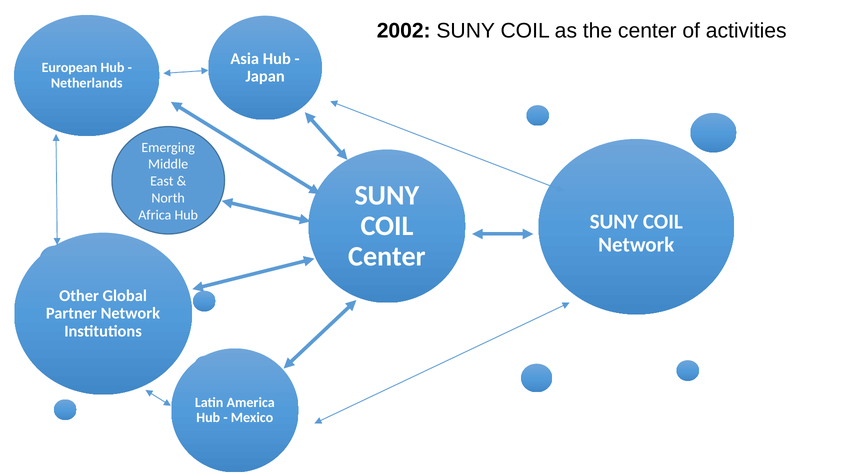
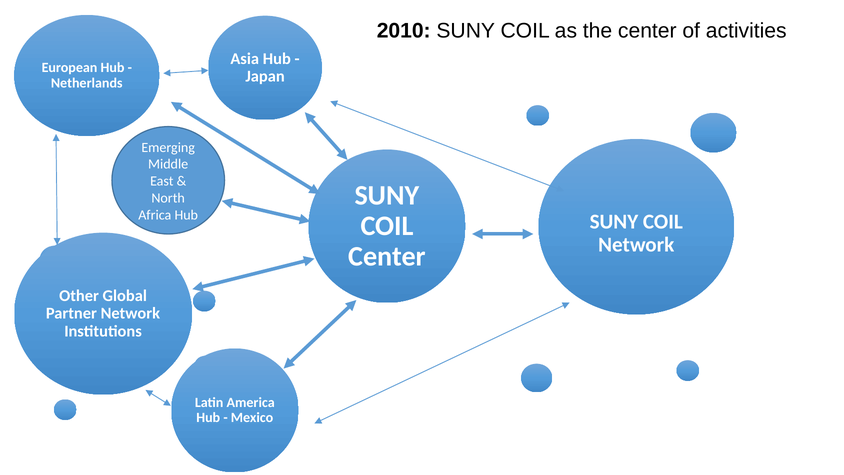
2002: 2002 -> 2010
